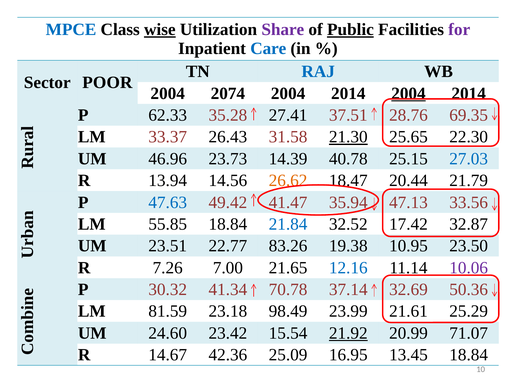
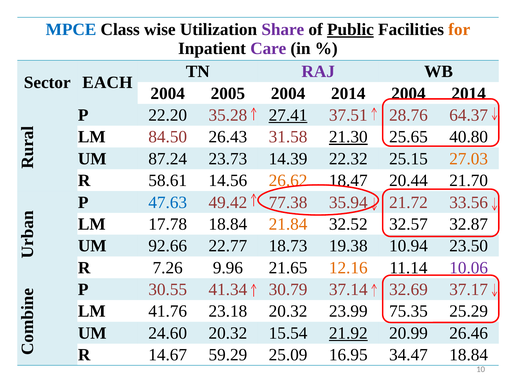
wise underline: present -> none
for colour: purple -> orange
Care colour: blue -> purple
RAJ colour: blue -> purple
POOR: POOR -> EACH
2074: 2074 -> 2005
2004 at (408, 93) underline: present -> none
62.33: 62.33 -> 22.20
27.41 underline: none -> present
69.35: 69.35 -> 64.37
33.37: 33.37 -> 84.50
22.30: 22.30 -> 40.80
46.96: 46.96 -> 87.24
40.78: 40.78 -> 22.32
27.03 colour: blue -> orange
13.94: 13.94 -> 58.61
21.79: 21.79 -> 21.70
41.47: 41.47 -> 77.38
47.13: 47.13 -> 21.72
55.85: 55.85 -> 17.78
21.84 colour: blue -> orange
17.42: 17.42 -> 32.57
23.51: 23.51 -> 92.66
83.26: 83.26 -> 18.73
10.95: 10.95 -> 10.94
7.00: 7.00 -> 9.96
12.16 colour: blue -> orange
30.32: 30.32 -> 30.55
70.78: 70.78 -> 30.79
50.36: 50.36 -> 37.17
81.59: 81.59 -> 41.76
23.18 98.49: 98.49 -> 20.32
21.61: 21.61 -> 75.35
24.60 23.42: 23.42 -> 20.32
71.07: 71.07 -> 26.46
42.36: 42.36 -> 59.29
13.45: 13.45 -> 34.47
